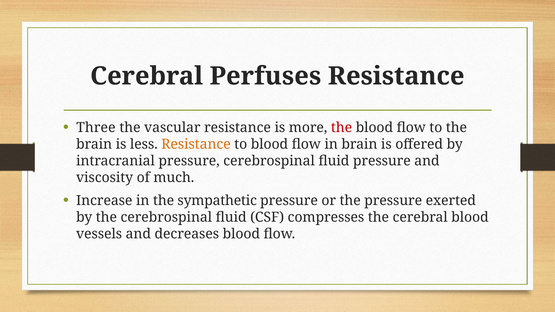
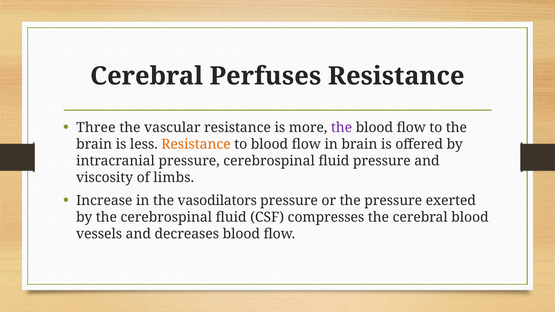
the at (342, 128) colour: red -> purple
much: much -> limbs
sympathetic: sympathetic -> vasodilators
